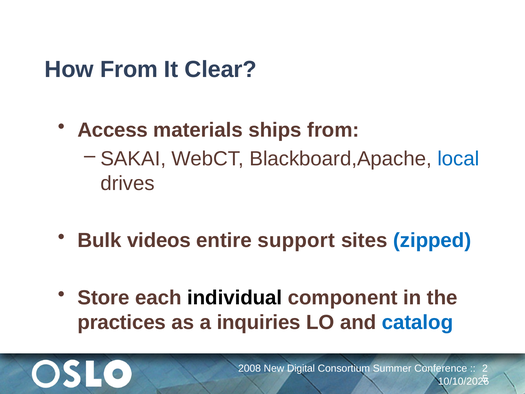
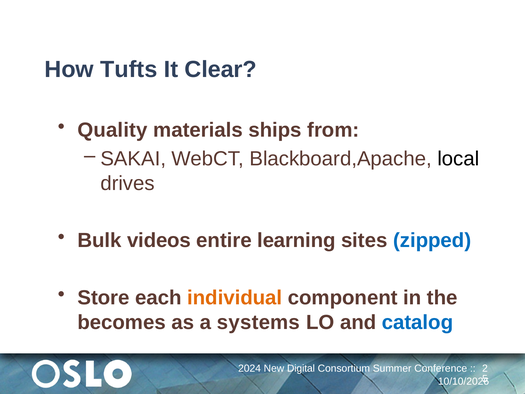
How From: From -> Tufts
Access: Access -> Quality
local colour: blue -> black
support: support -> learning
individual colour: black -> orange
practices: practices -> becomes
inquiries: inquiries -> systems
2008: 2008 -> 2024
